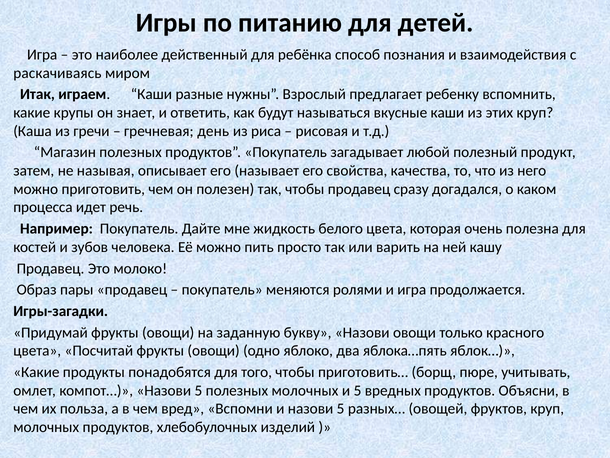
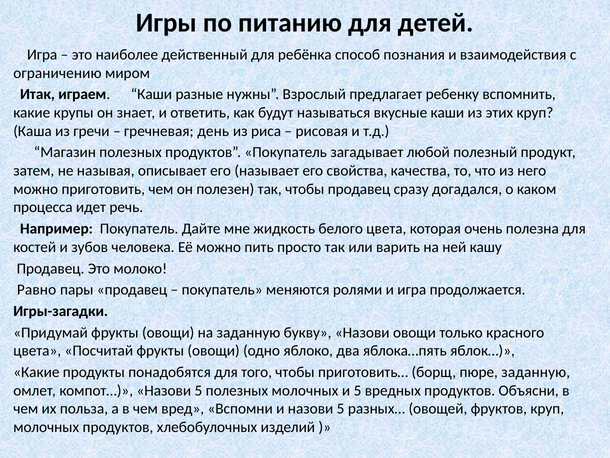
раскачиваясь: раскачиваясь -> ограничению
Образ: Образ -> Равно
пюре учитывать: учитывать -> заданную
